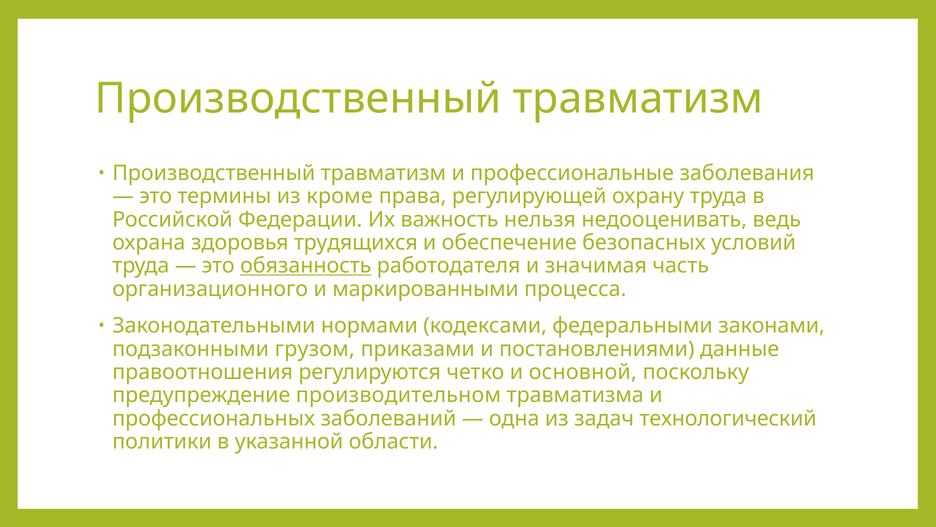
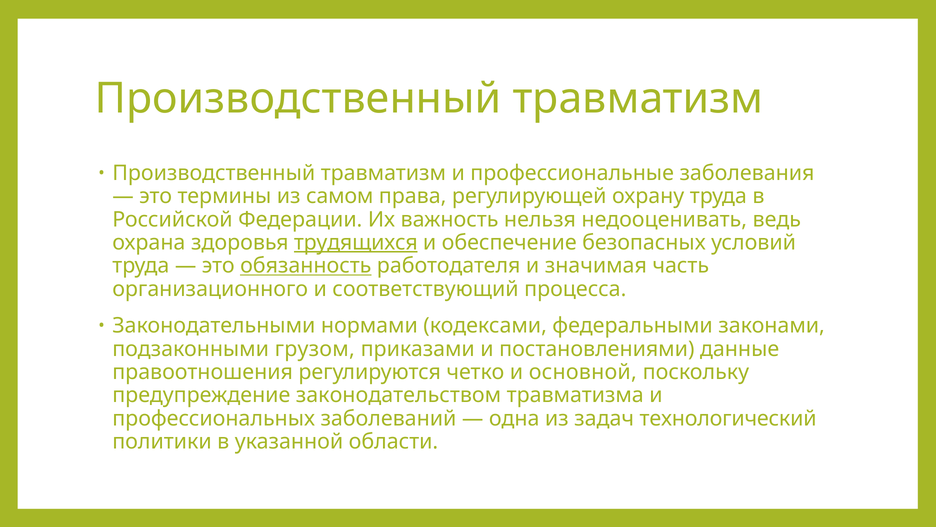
кроме: кроме -> самом
трудящихся underline: none -> present
маркированными: маркированными -> соответствующий
производительном: производительном -> законодательством
